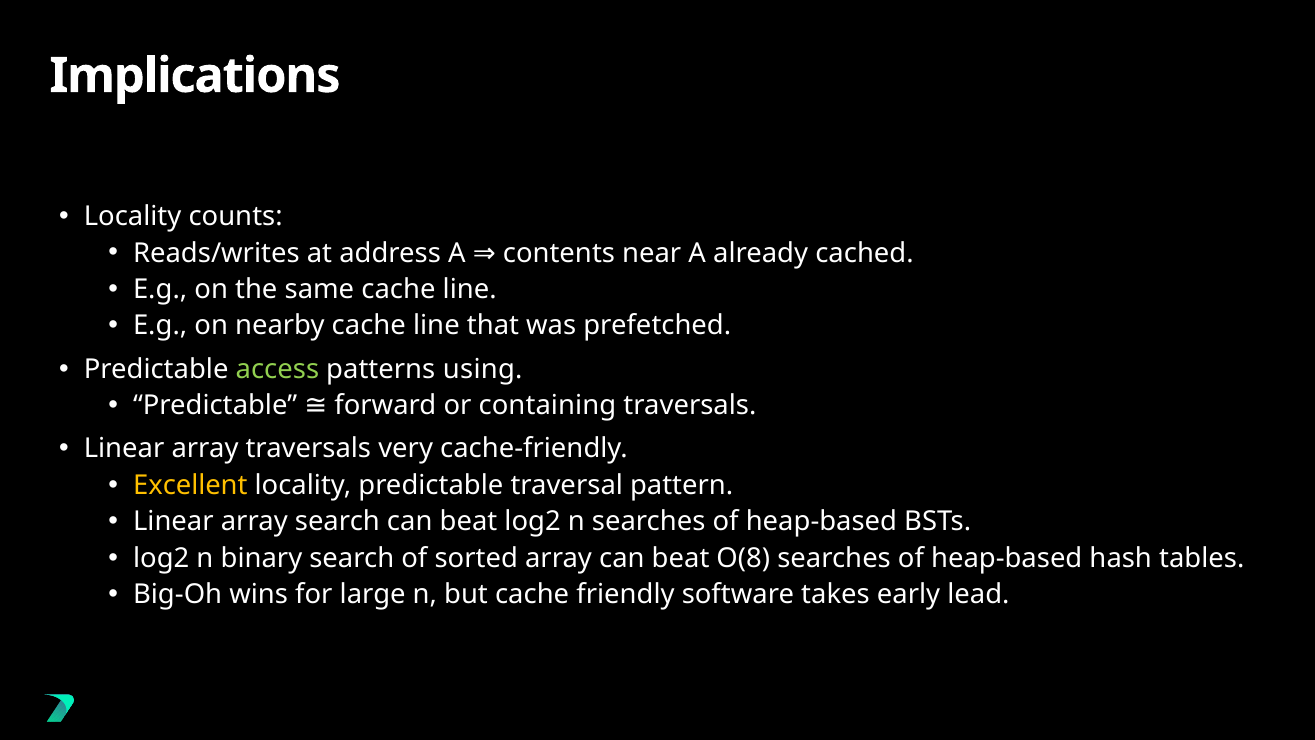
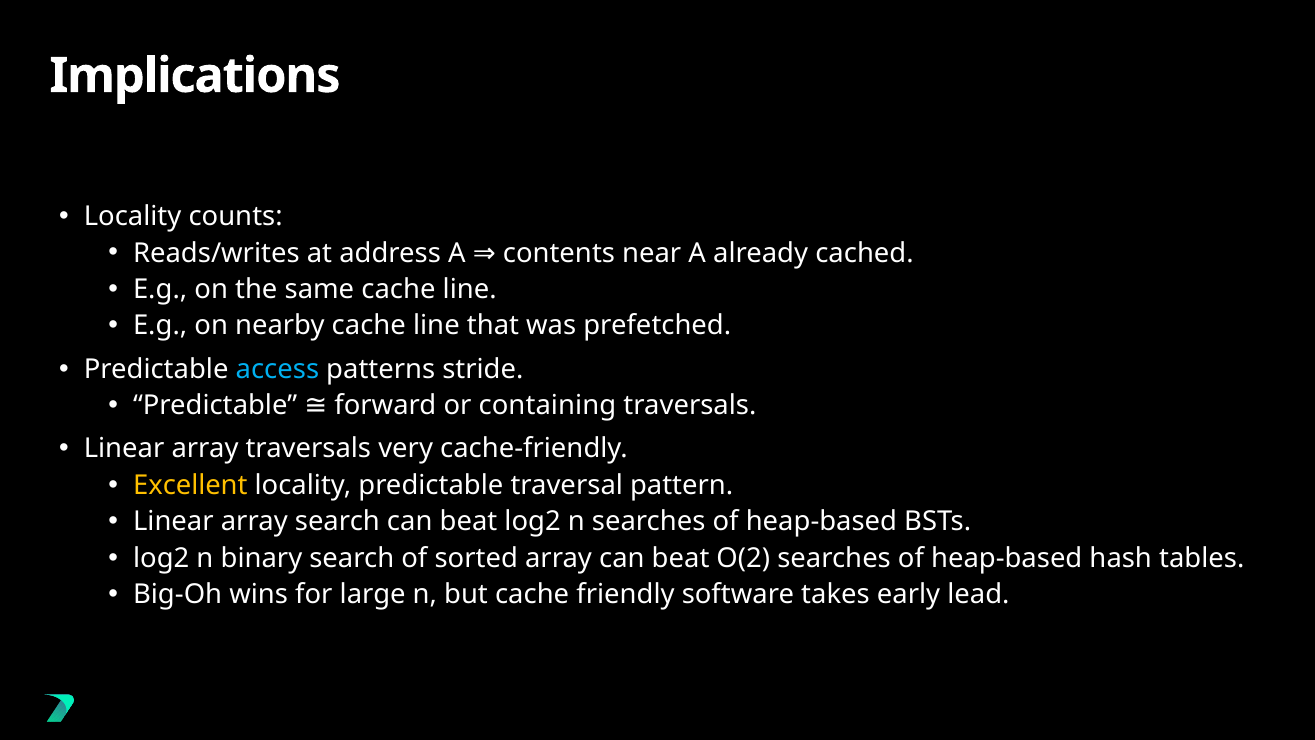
access colour: light green -> light blue
using: using -> stride
O(8: O(8 -> O(2
